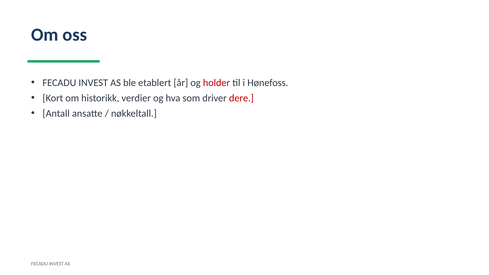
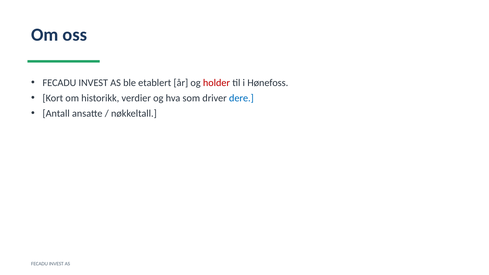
dere colour: red -> blue
